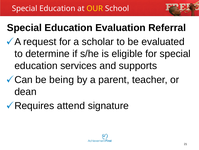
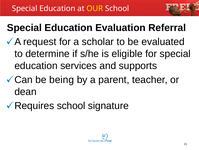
Requires attend: attend -> school
